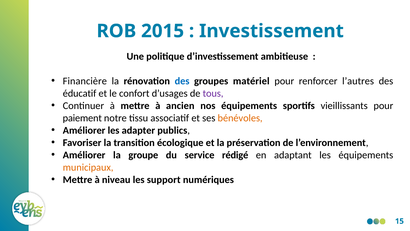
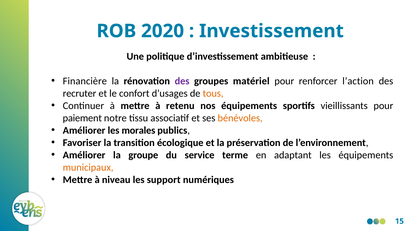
2015: 2015 -> 2020
des at (182, 81) colour: blue -> purple
l’autres: l’autres -> l’action
éducatif: éducatif -> recruter
tous colour: purple -> orange
ancien: ancien -> retenu
adapter: adapter -> morales
rédigé: rédigé -> terme
